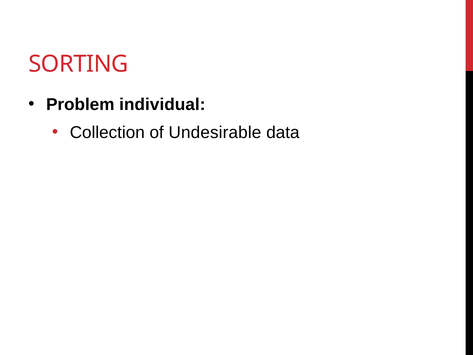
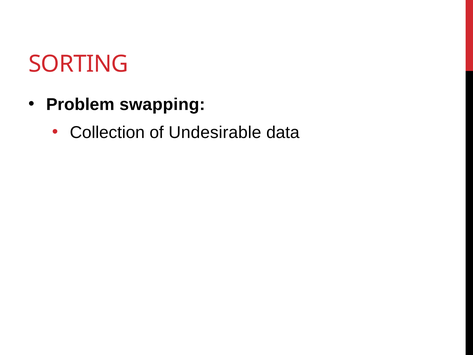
individual: individual -> swapping
